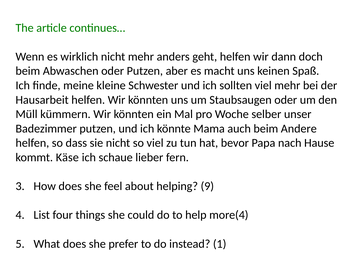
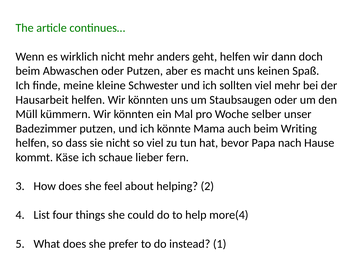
Andere: Andere -> Writing
9: 9 -> 2
